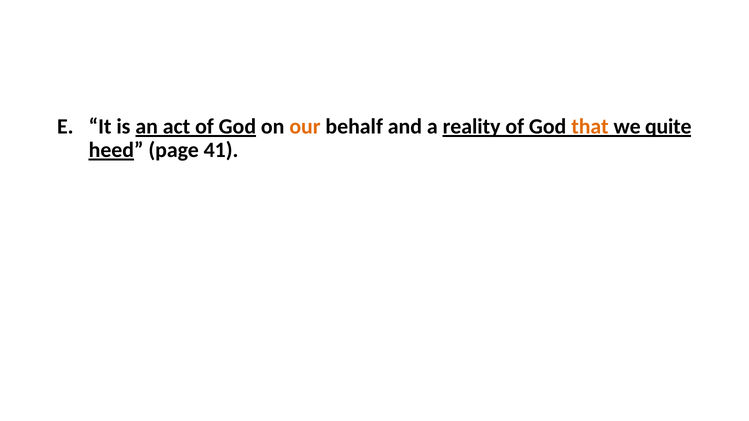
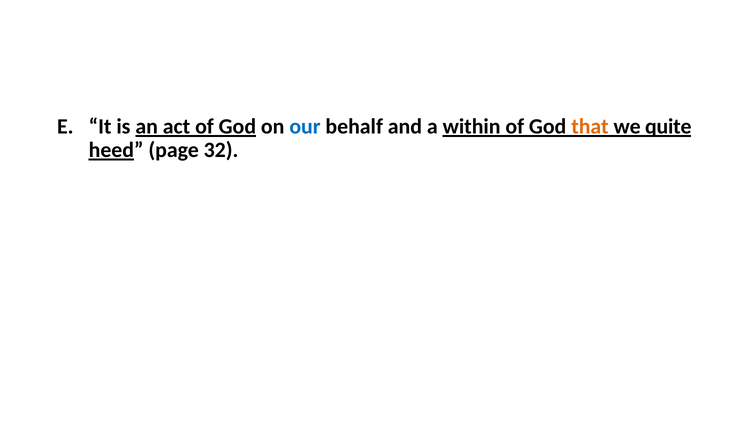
our colour: orange -> blue
reality: reality -> within
41: 41 -> 32
